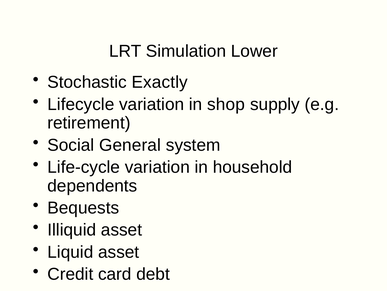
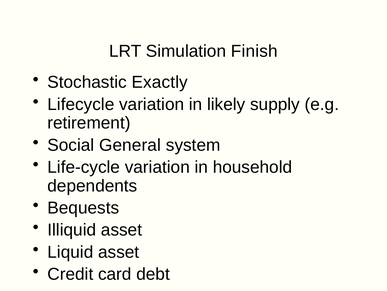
Lower: Lower -> Finish
shop: shop -> likely
